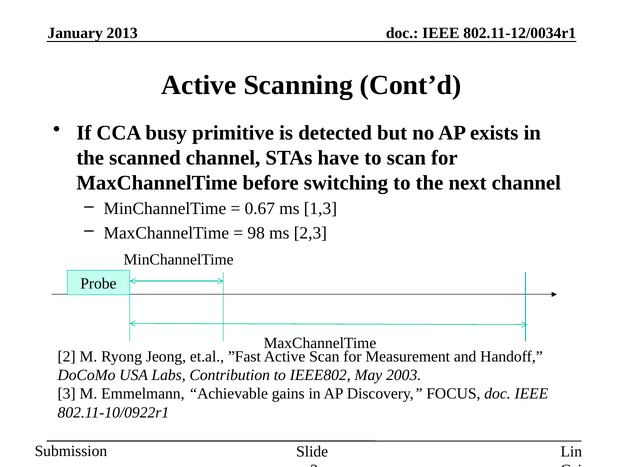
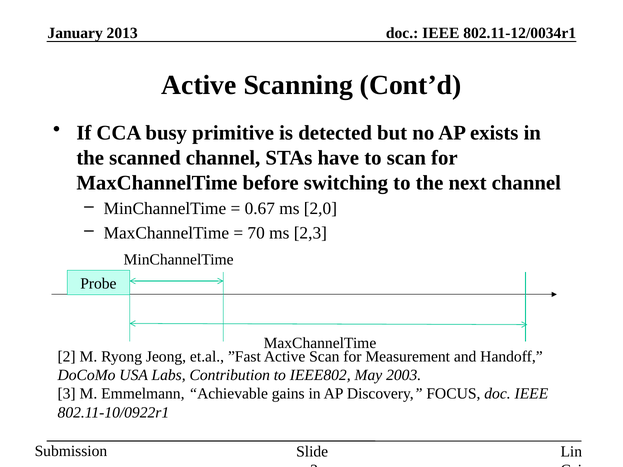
1,3: 1,3 -> 2,0
98: 98 -> 70
